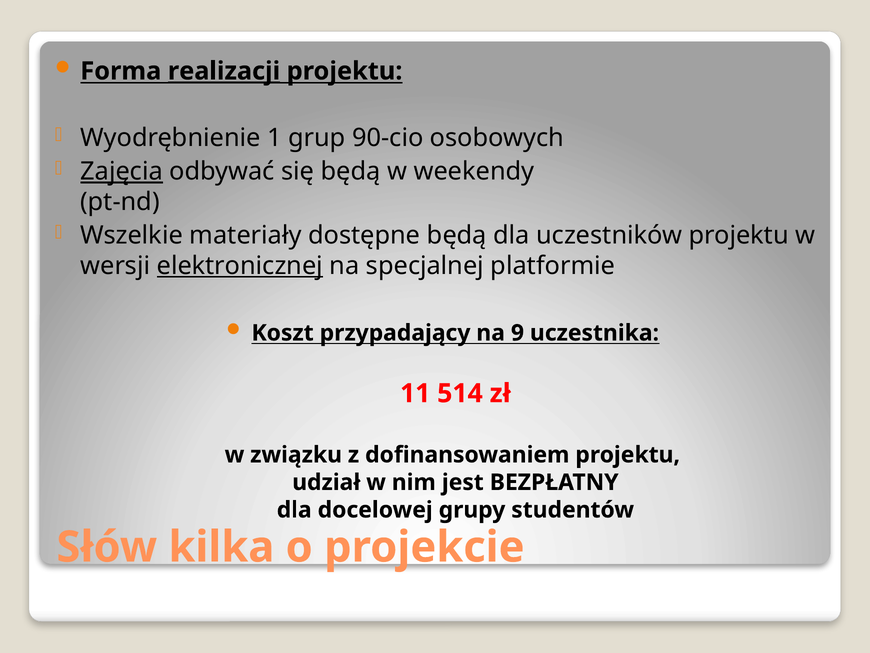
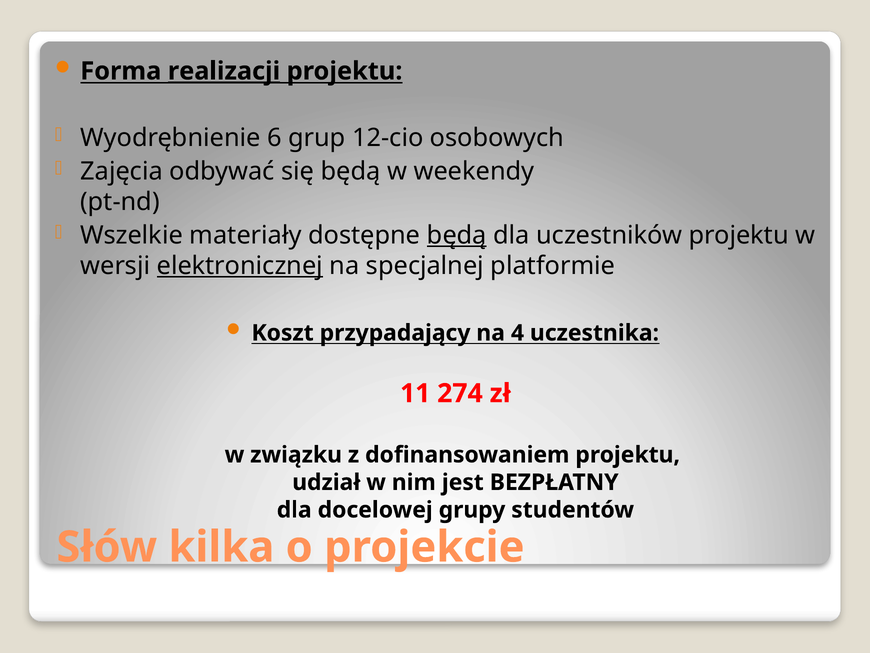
1: 1 -> 6
90-cio: 90-cio -> 12-cio
Zajęcia underline: present -> none
będą at (457, 235) underline: none -> present
9: 9 -> 4
514: 514 -> 274
